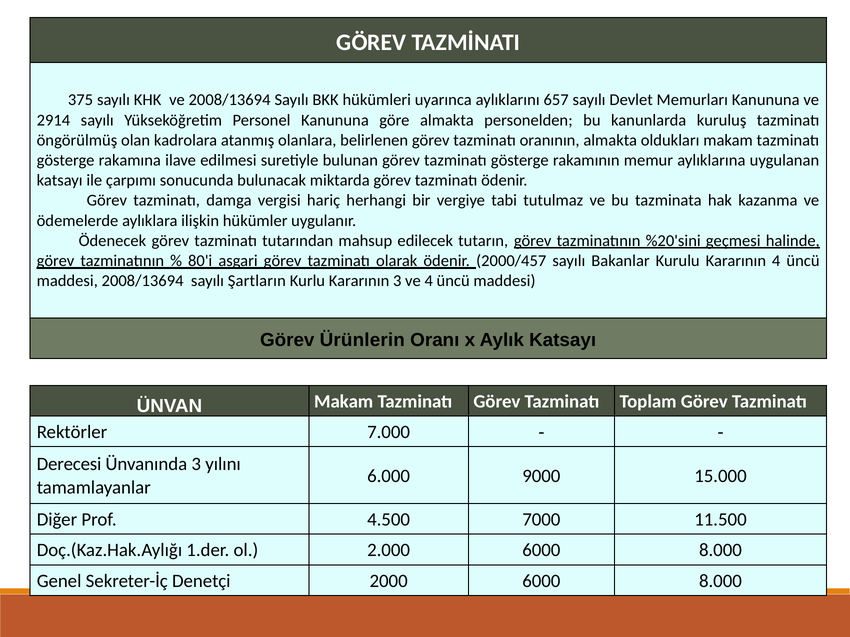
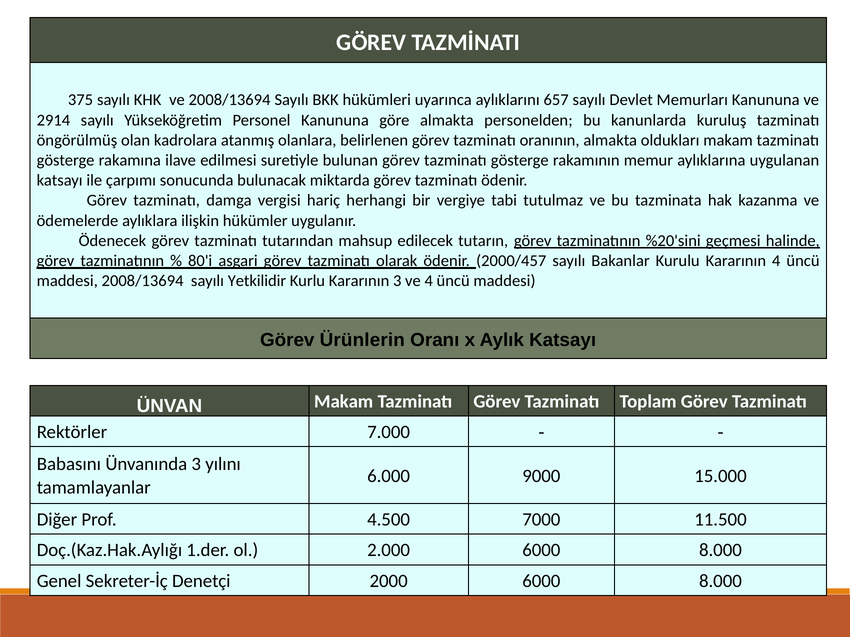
Şartların: Şartların -> Yetkilidir
Derecesi: Derecesi -> Babasını
